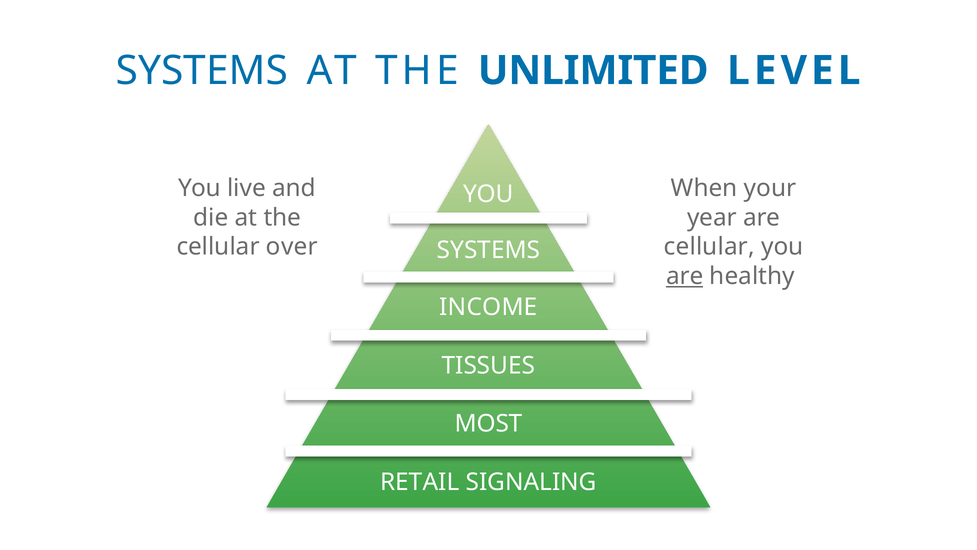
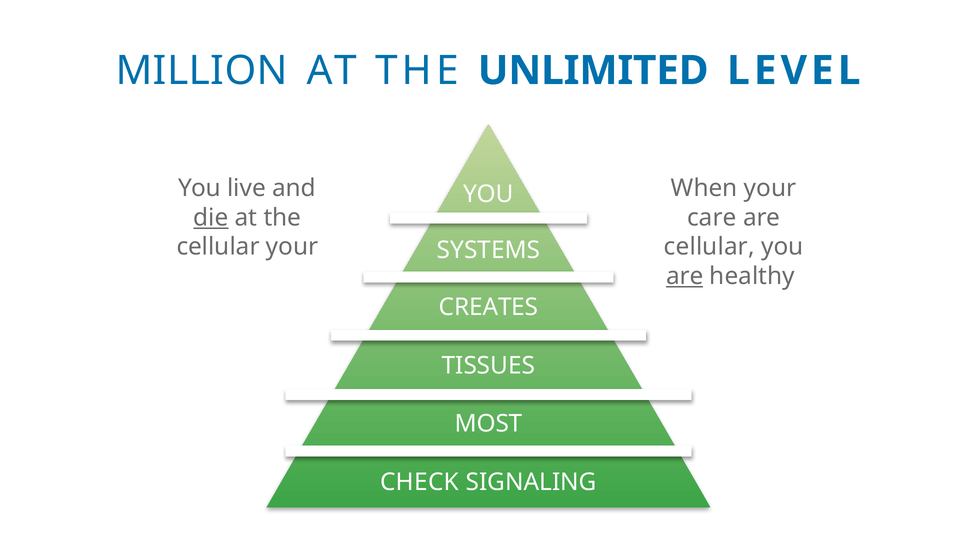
SYSTEMS at (202, 71): SYSTEMS -> MILLION
die underline: none -> present
year: year -> care
cellular over: over -> your
INCOME: INCOME -> CREATES
RETAIL: RETAIL -> CHECK
